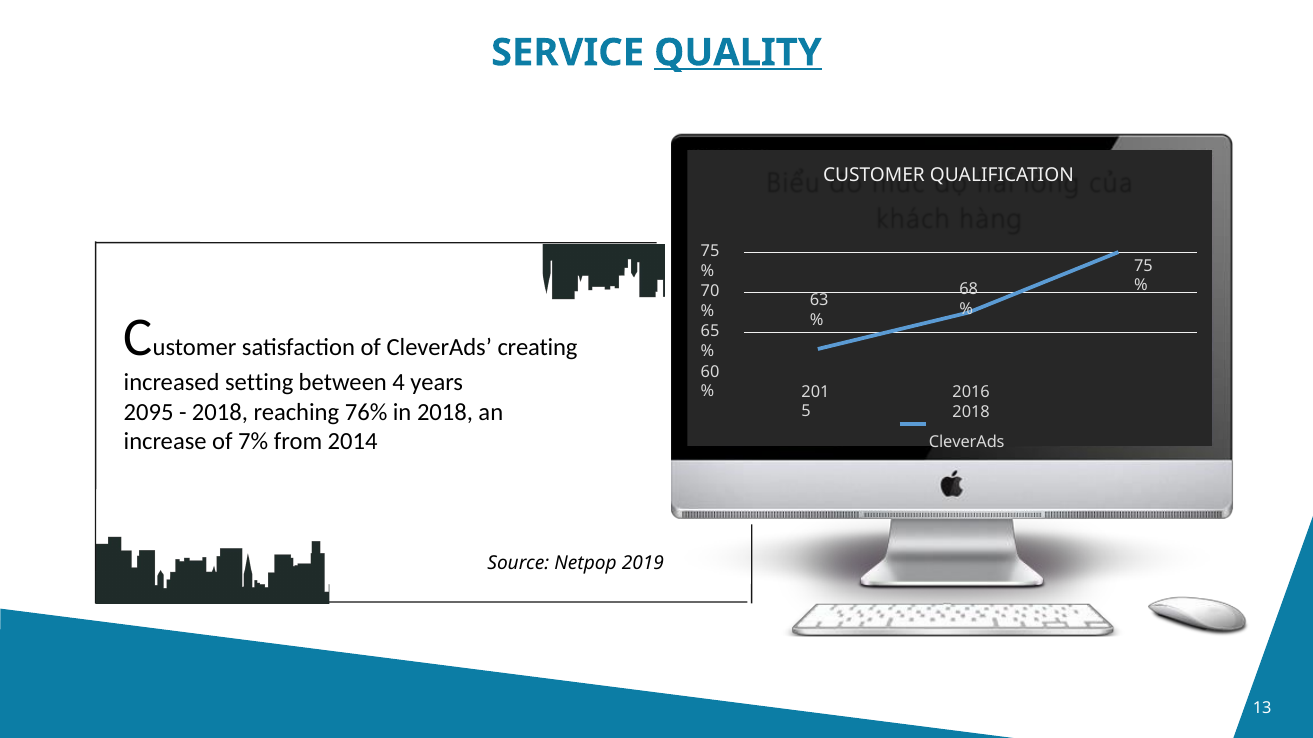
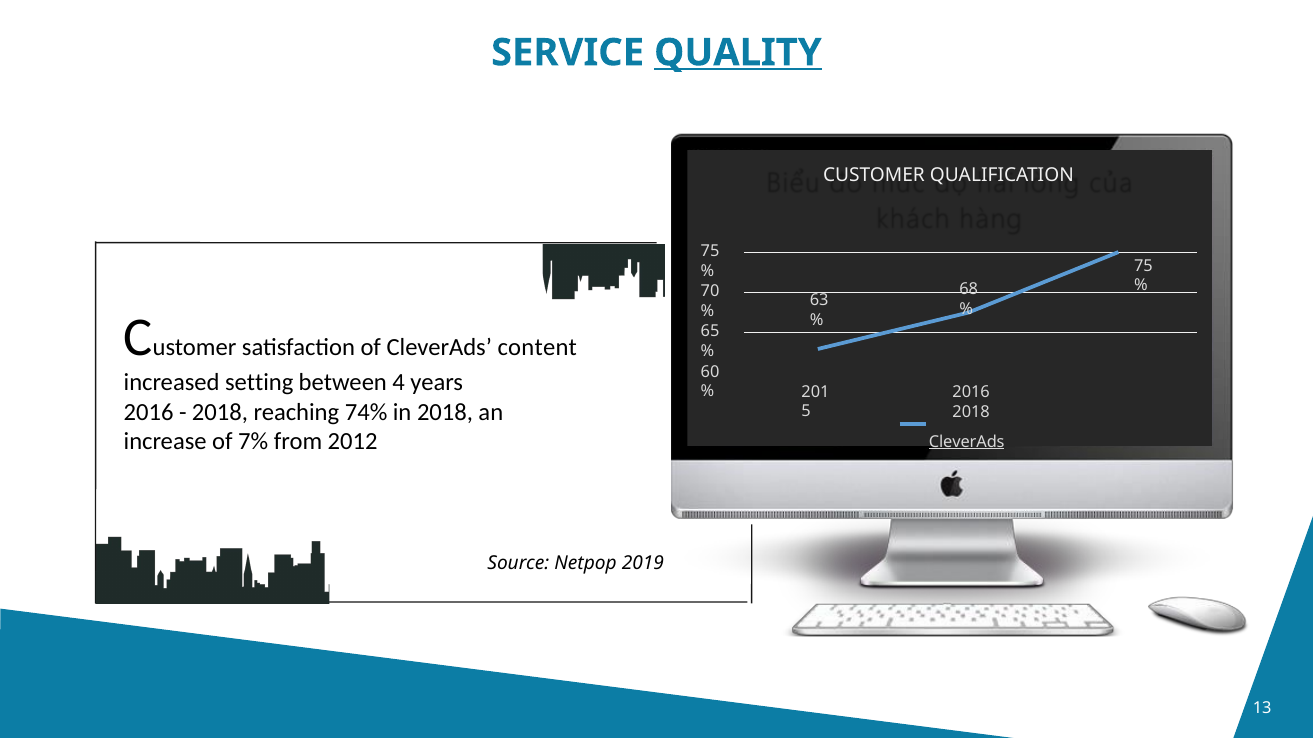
creating: creating -> content
2095 at (149, 412): 2095 -> 2016
76%: 76% -> 74%
2014: 2014 -> 2012
CleverAds at (967, 442) underline: none -> present
